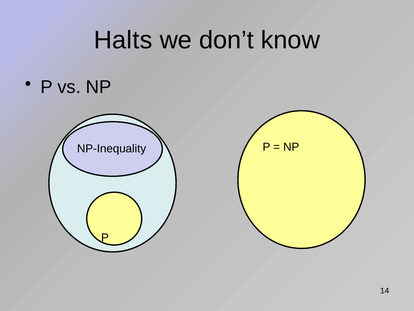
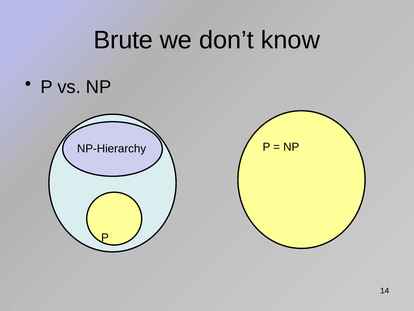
Halts: Halts -> Brute
NP-Inequality: NP-Inequality -> NP-Hierarchy
